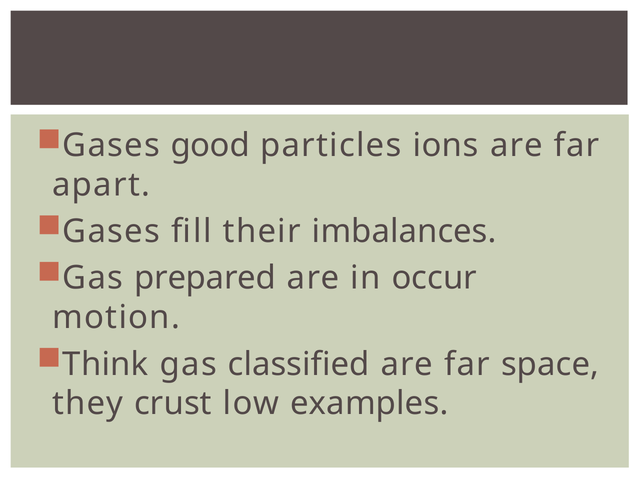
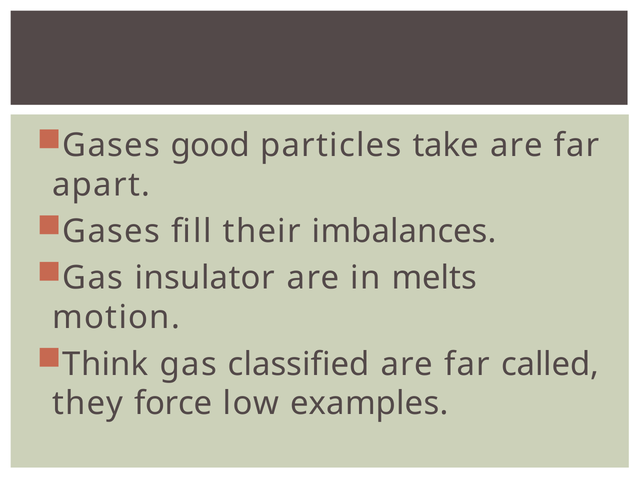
ions: ions -> take
prepared: prepared -> insulator
occur: occur -> melts
space: space -> called
crust: crust -> force
